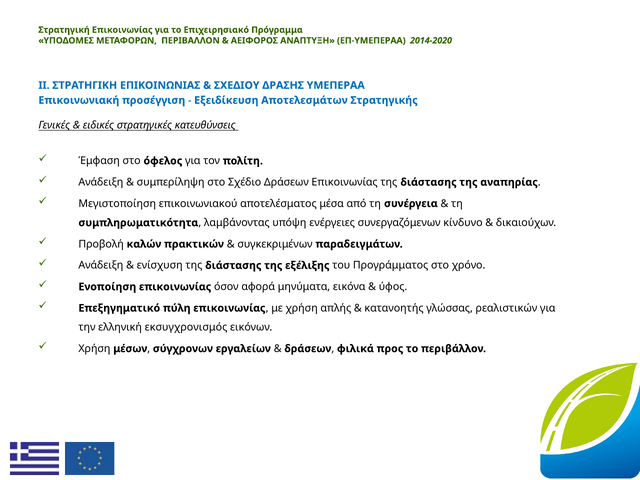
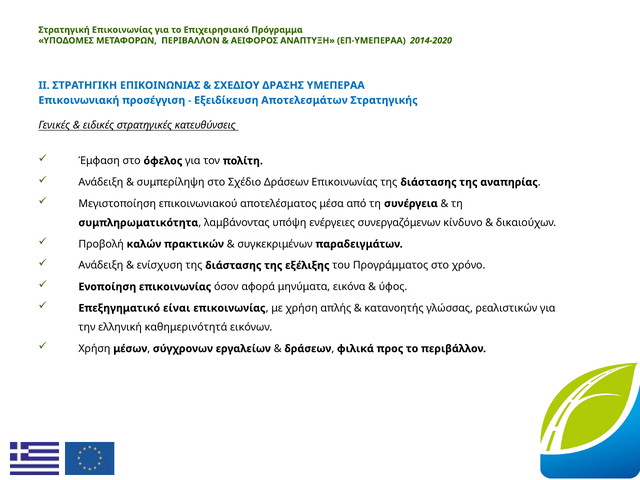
πύλη: πύλη -> είναι
εκσυγχρονισμός: εκσυγχρονισμός -> καθημερινότητά
